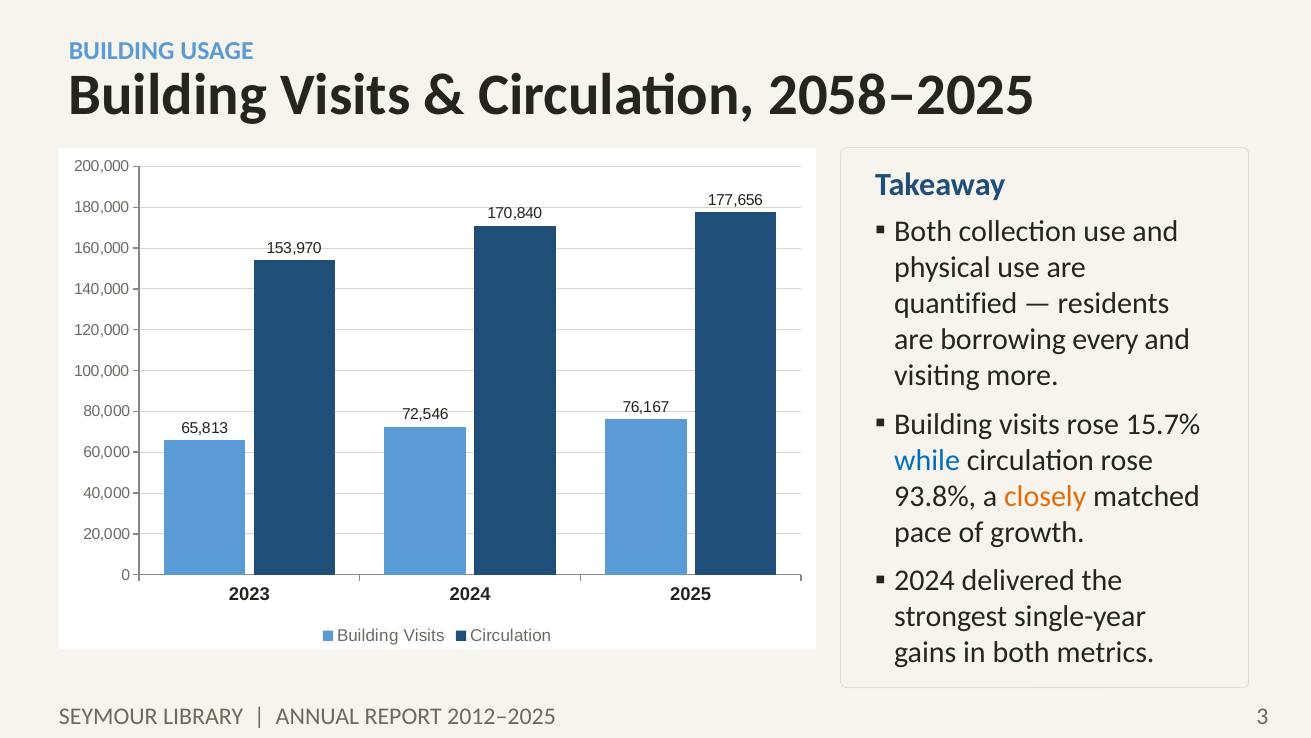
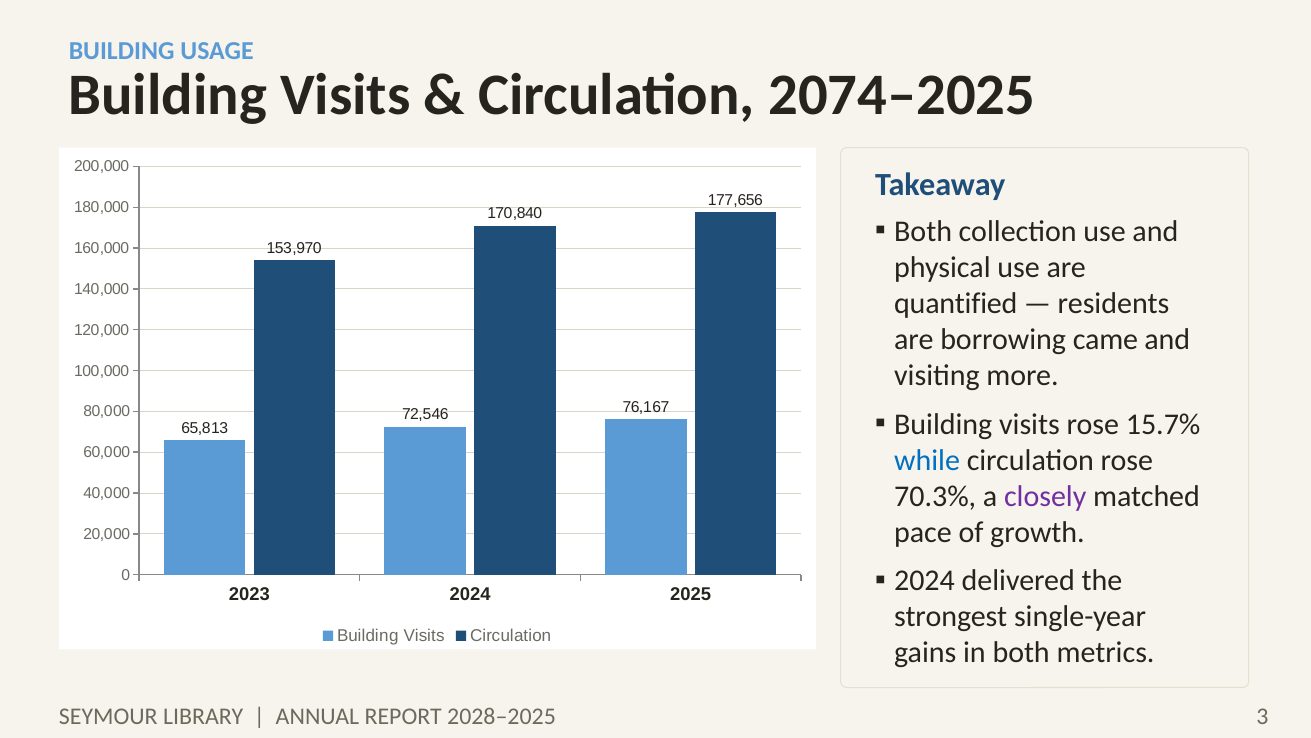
2058–2025: 2058–2025 -> 2074–2025
every: every -> came
93.8%: 93.8% -> 70.3%
closely colour: orange -> purple
2012–2025: 2012–2025 -> 2028–2025
